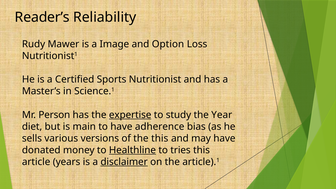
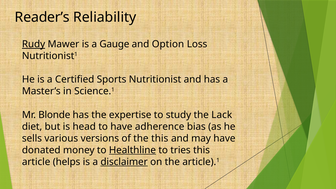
Rudy underline: none -> present
Image: Image -> Gauge
Person: Person -> Blonde
expertise underline: present -> none
Year: Year -> Lack
main: main -> head
years: years -> helps
